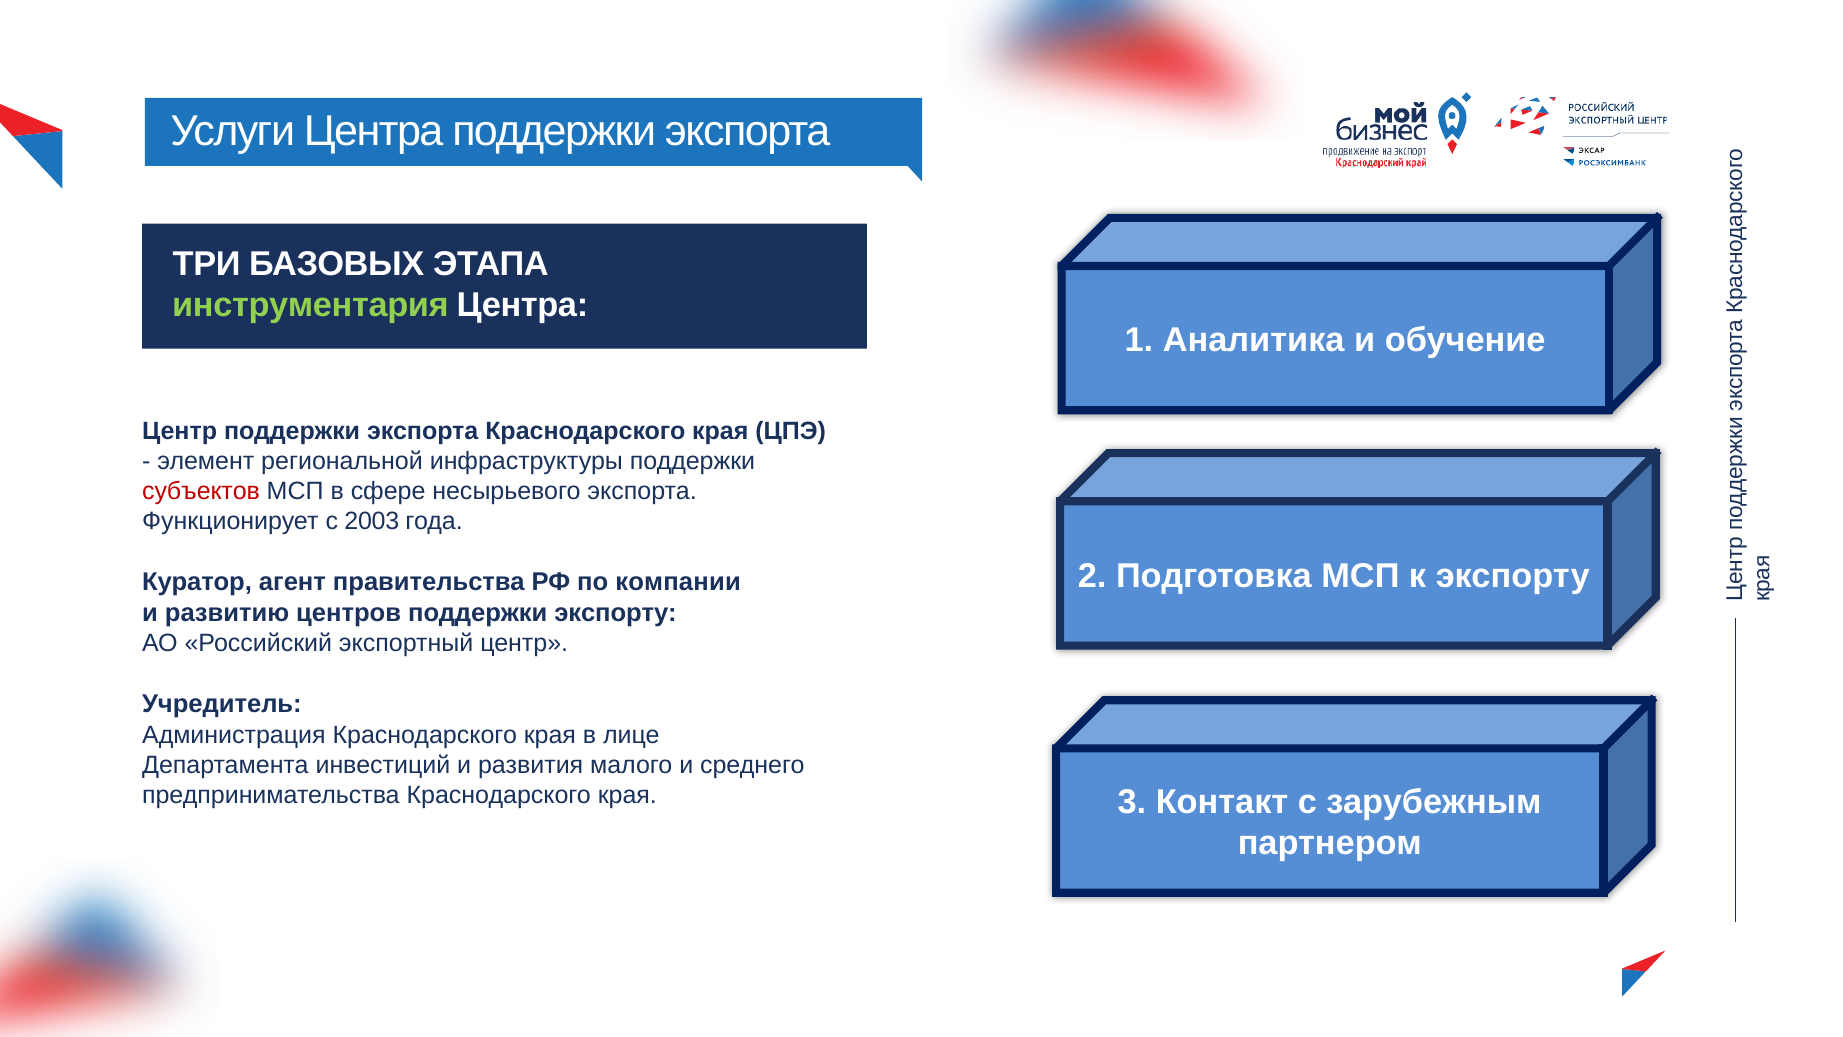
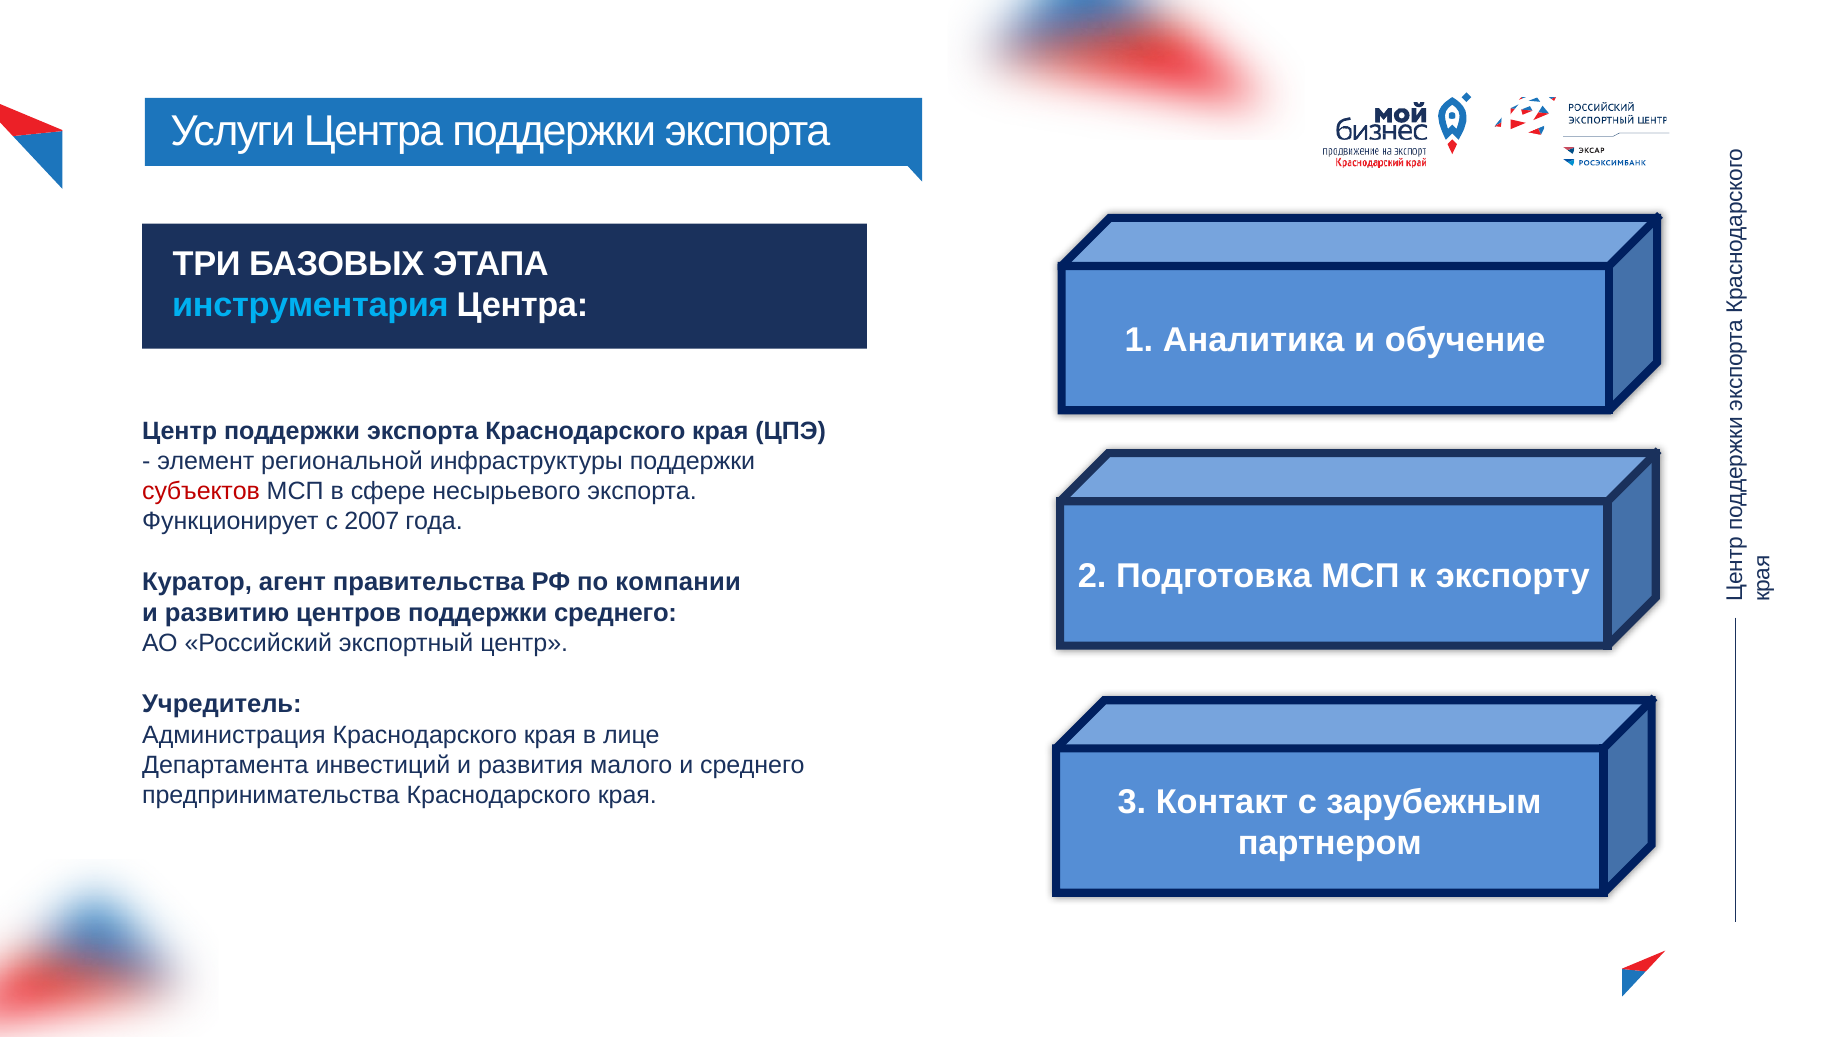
инструментария colour: light green -> light blue
2003: 2003 -> 2007
поддержки экспорту: экспорту -> среднего
